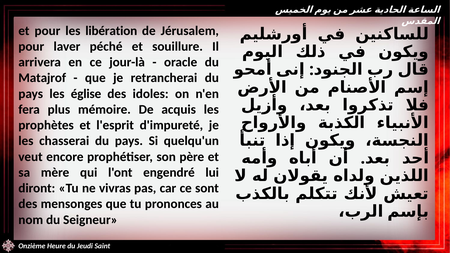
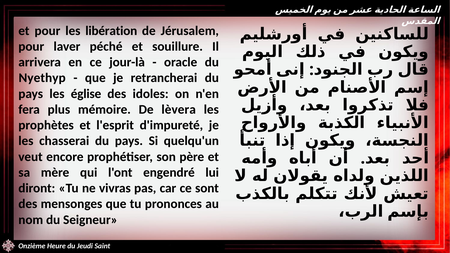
Matajrof: Matajrof -> Nyethyp
acquis: acquis -> lèvera
